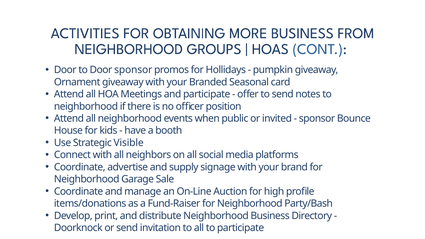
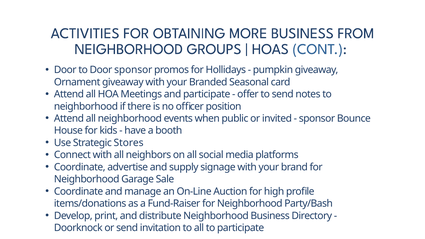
Visible: Visible -> Stores
